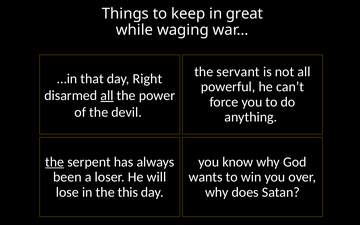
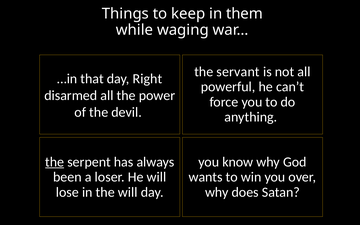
great: great -> them
all at (107, 95) underline: present -> none
the this: this -> will
